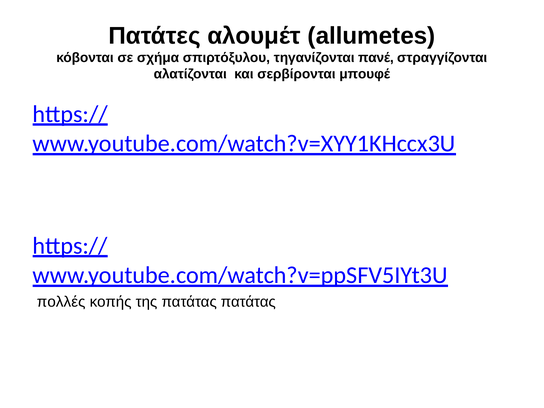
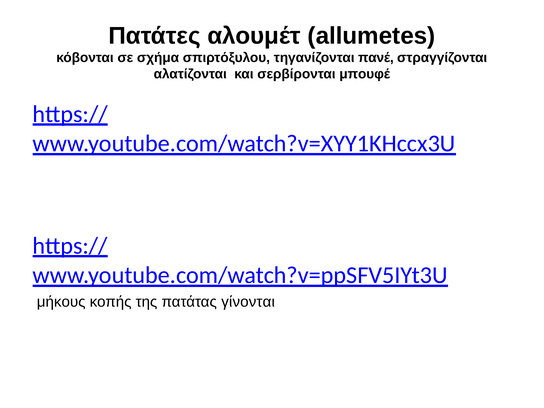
πολλές: πολλές -> μήκους
πατάτας πατάτας: πατάτας -> γίνονται
